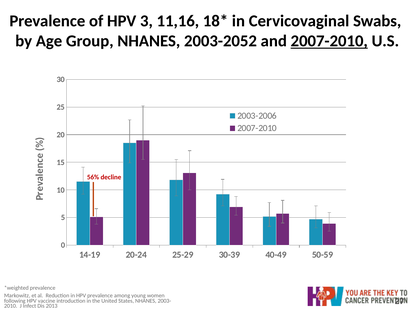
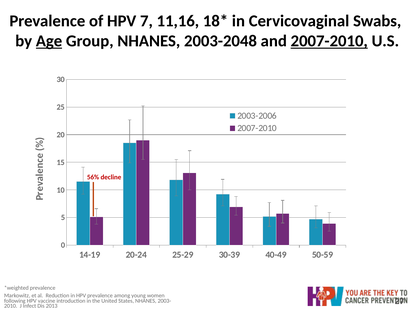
3: 3 -> 7
Age underline: none -> present
2003-2052: 2003-2052 -> 2003-2048
